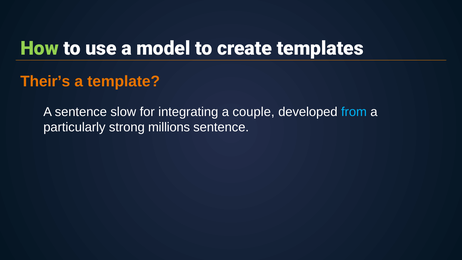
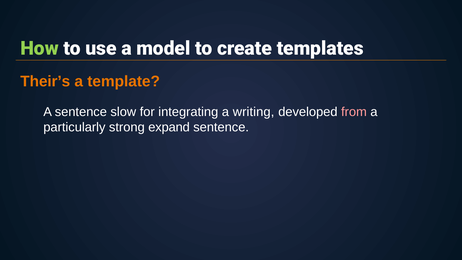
couple: couple -> writing
from colour: light blue -> pink
millions: millions -> expand
